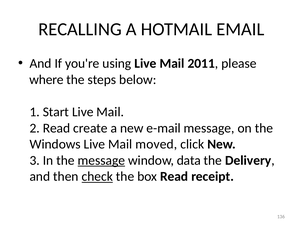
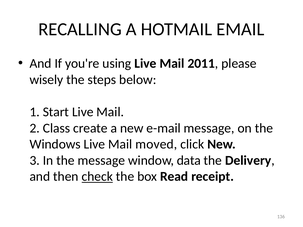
where: where -> wisely
2 Read: Read -> Class
message at (101, 161) underline: present -> none
